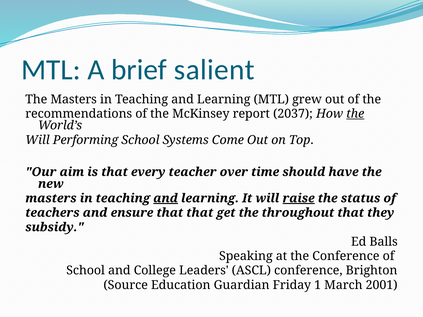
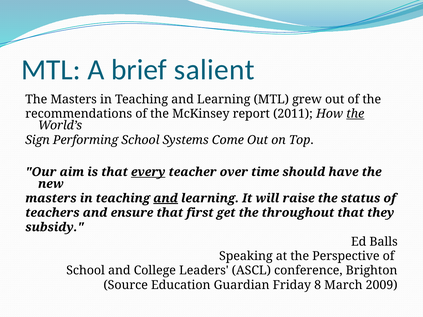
2037: 2037 -> 2011
Will at (37, 140): Will -> Sign
every underline: none -> present
raise underline: present -> none
that that: that -> first
the Conference: Conference -> Perspective
1: 1 -> 8
2001: 2001 -> 2009
